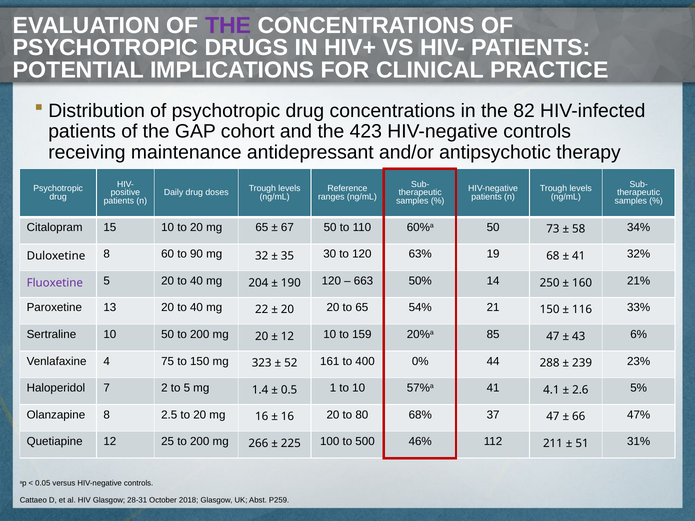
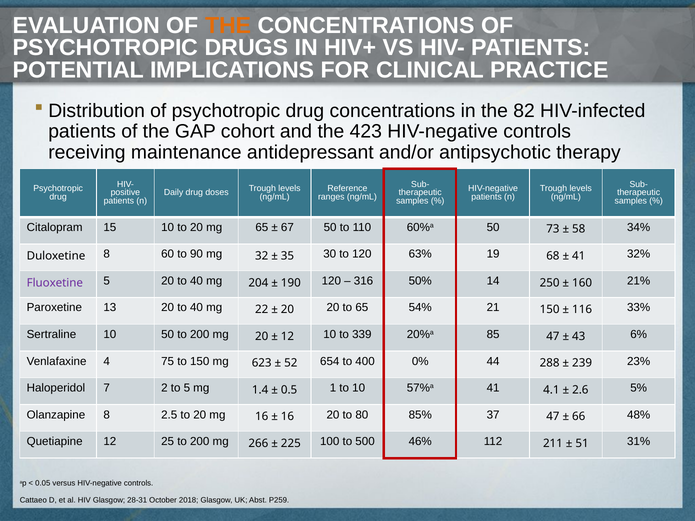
THE at (228, 26) colour: purple -> orange
663: 663 -> 316
159: 159 -> 339
323: 323 -> 623
161: 161 -> 654
68%: 68% -> 85%
47%: 47% -> 48%
